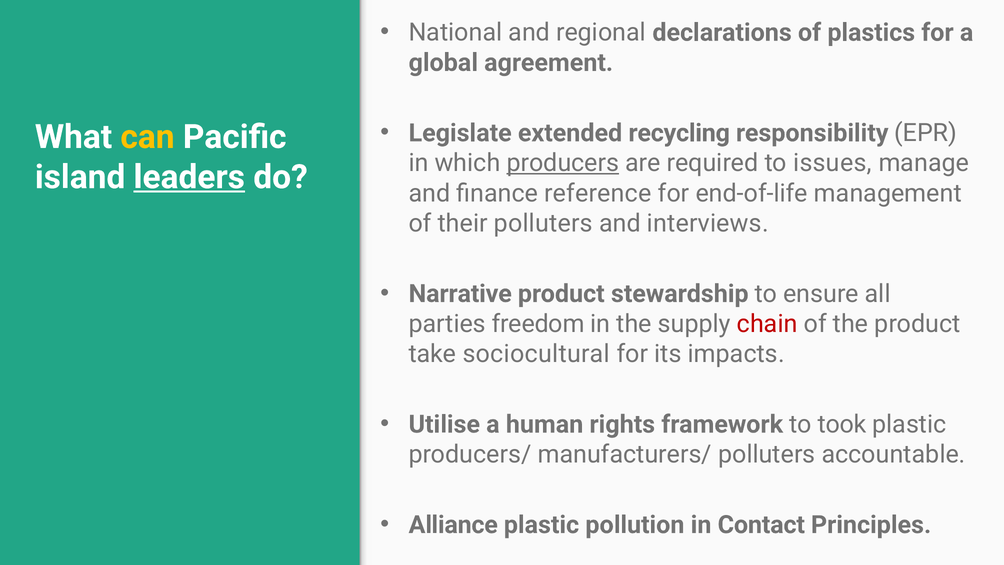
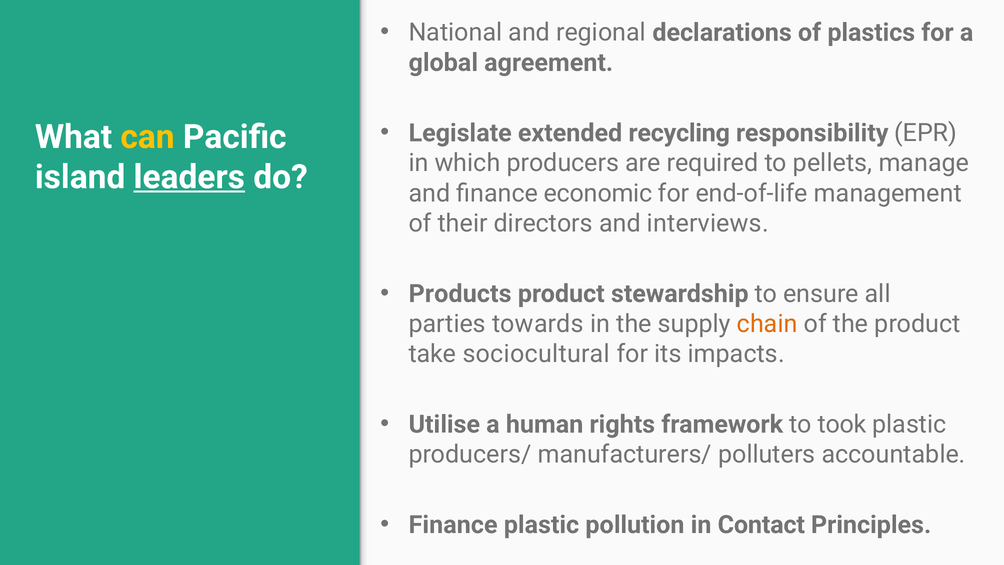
producers underline: present -> none
issues: issues -> pellets
reference: reference -> economic
their polluters: polluters -> directors
Narrative: Narrative -> Products
freedom: freedom -> towards
chain colour: red -> orange
Alliance at (453, 525): Alliance -> Finance
